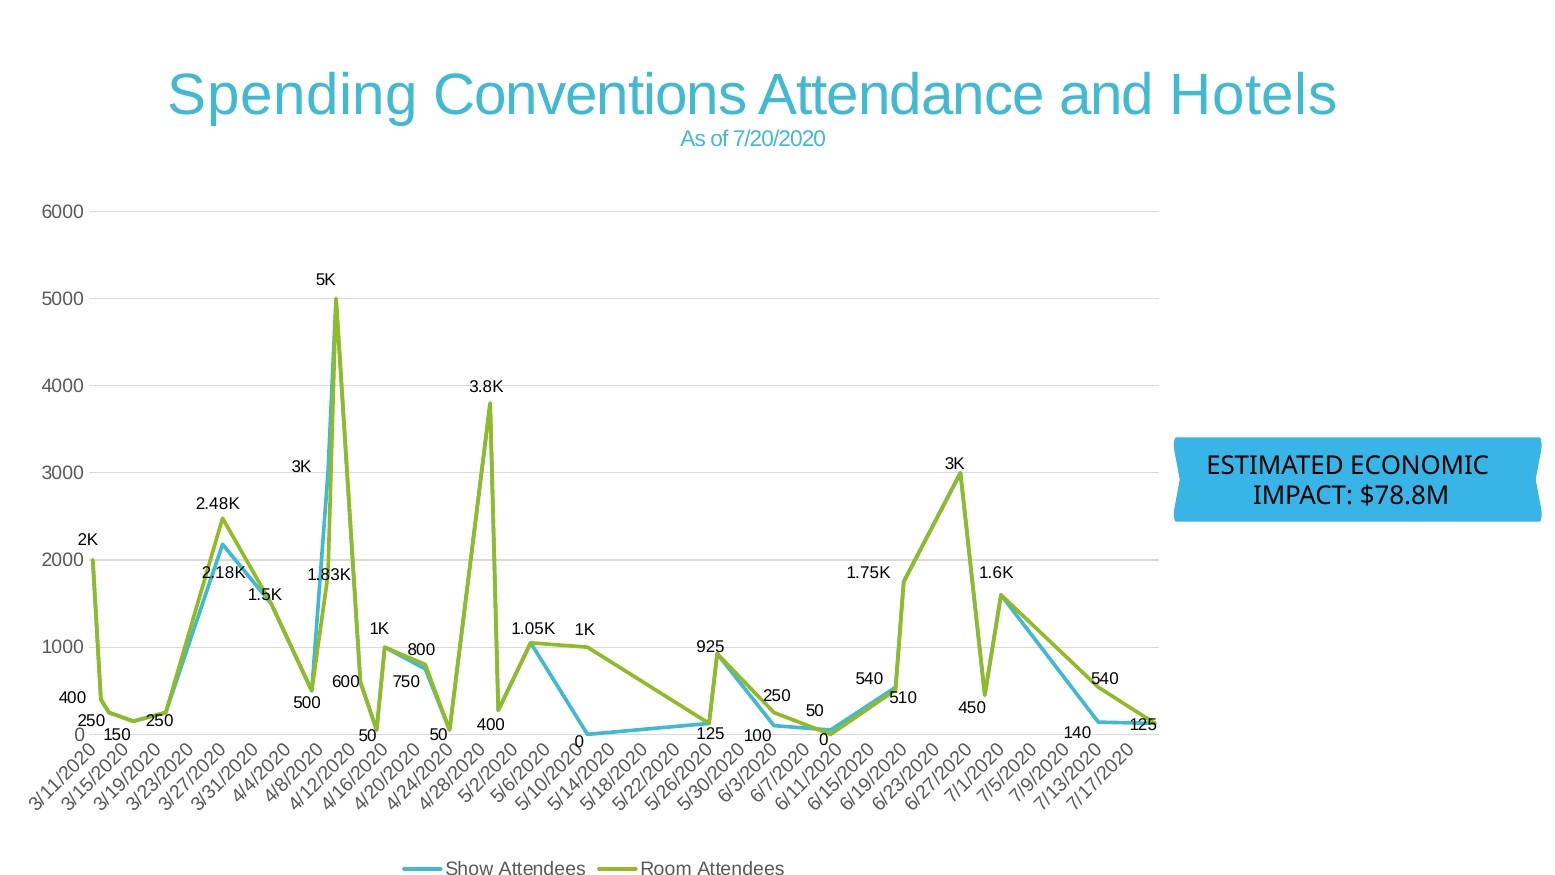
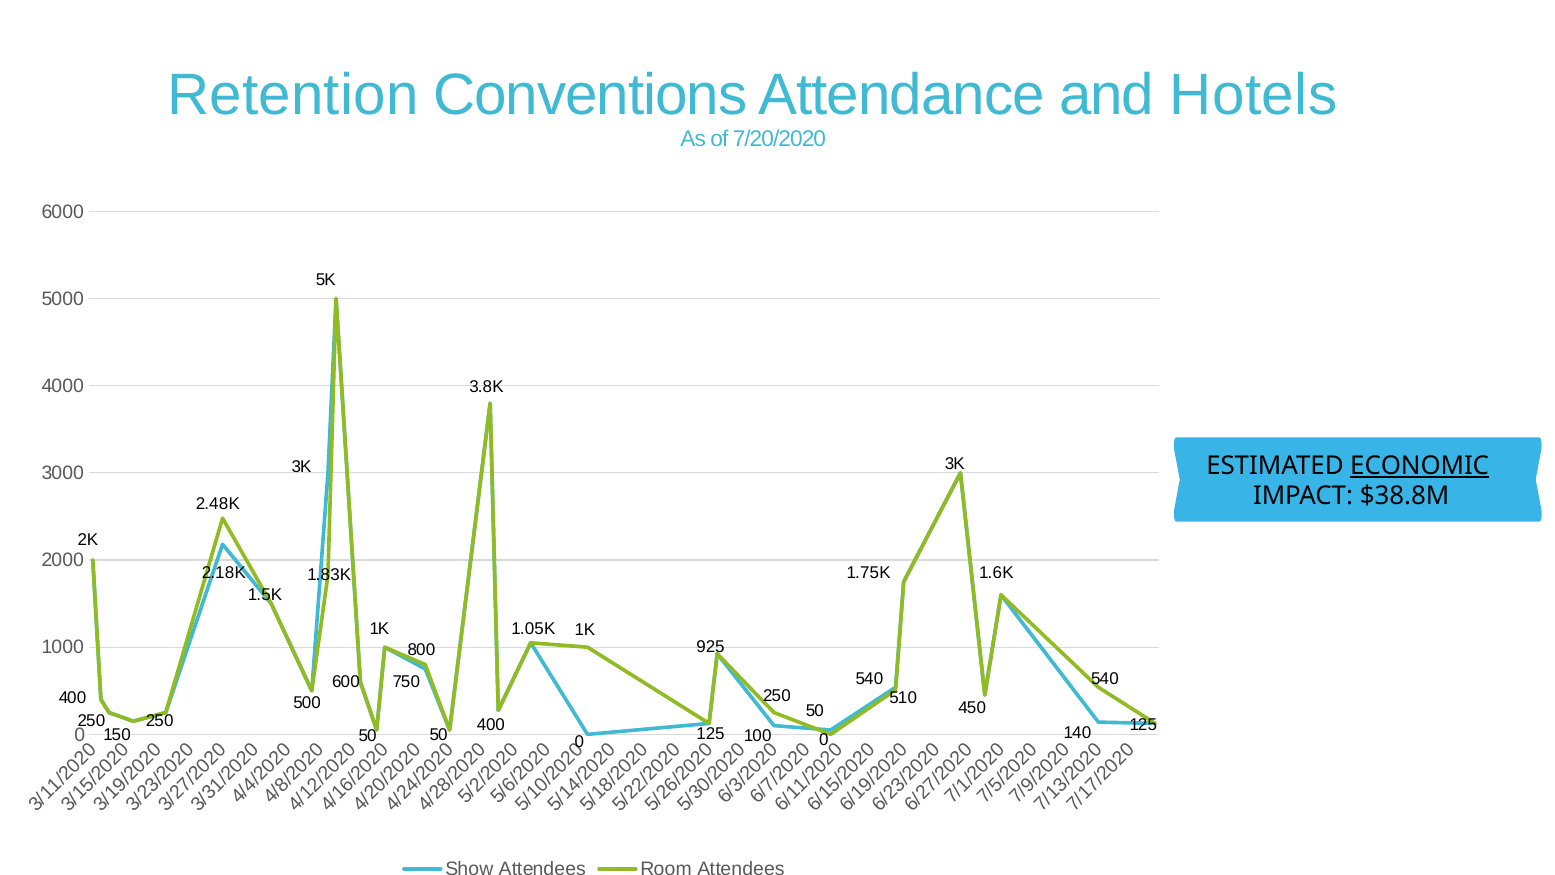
Spending: Spending -> Retention
ECONOMIC underline: none -> present
$78.8M: $78.8M -> $38.8M
